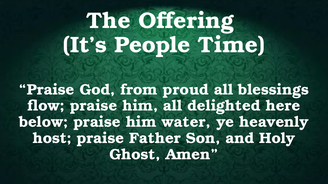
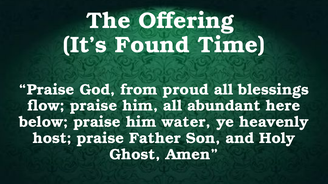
People: People -> Found
delighted: delighted -> abundant
